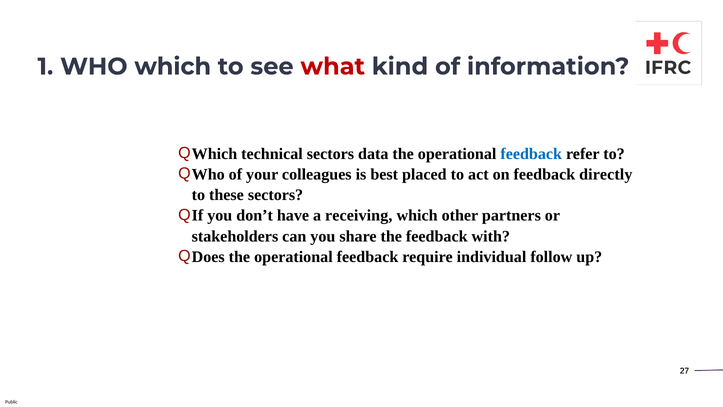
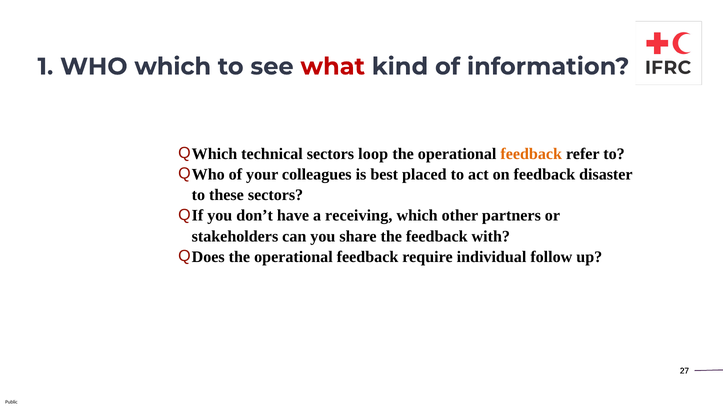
data: data -> loop
feedback at (531, 154) colour: blue -> orange
directly: directly -> disaster
